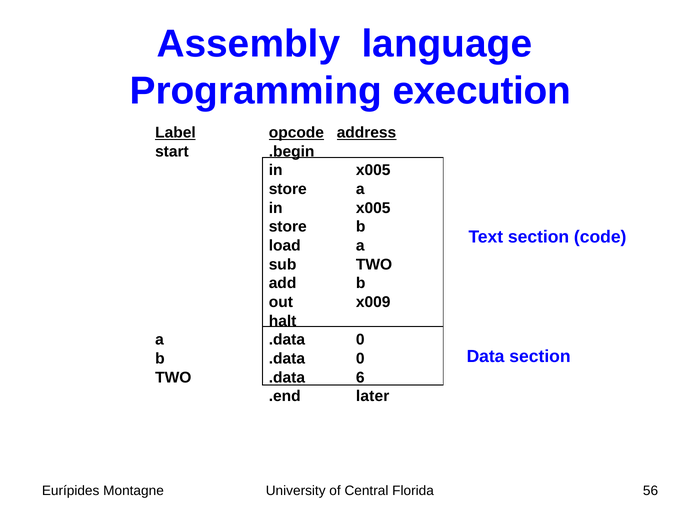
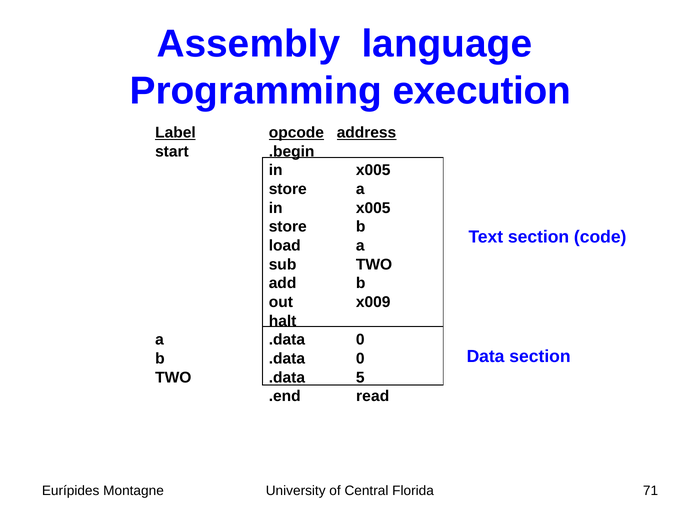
6: 6 -> 5
later: later -> read
56: 56 -> 71
